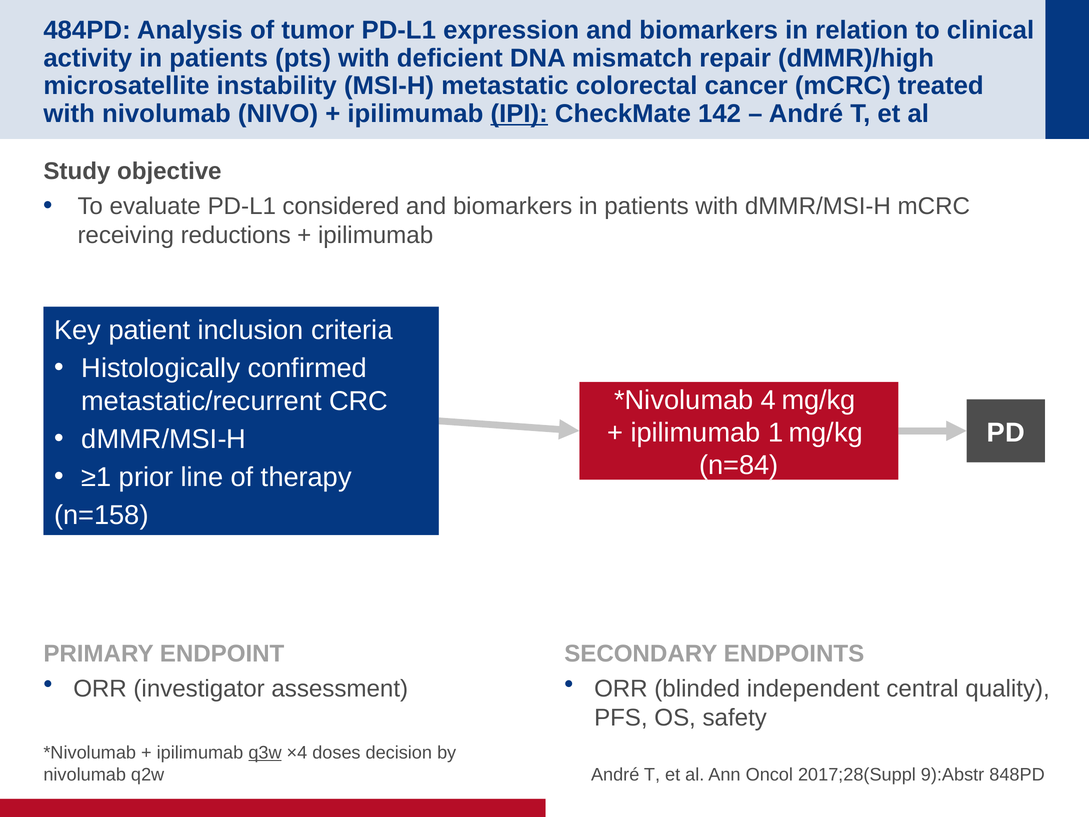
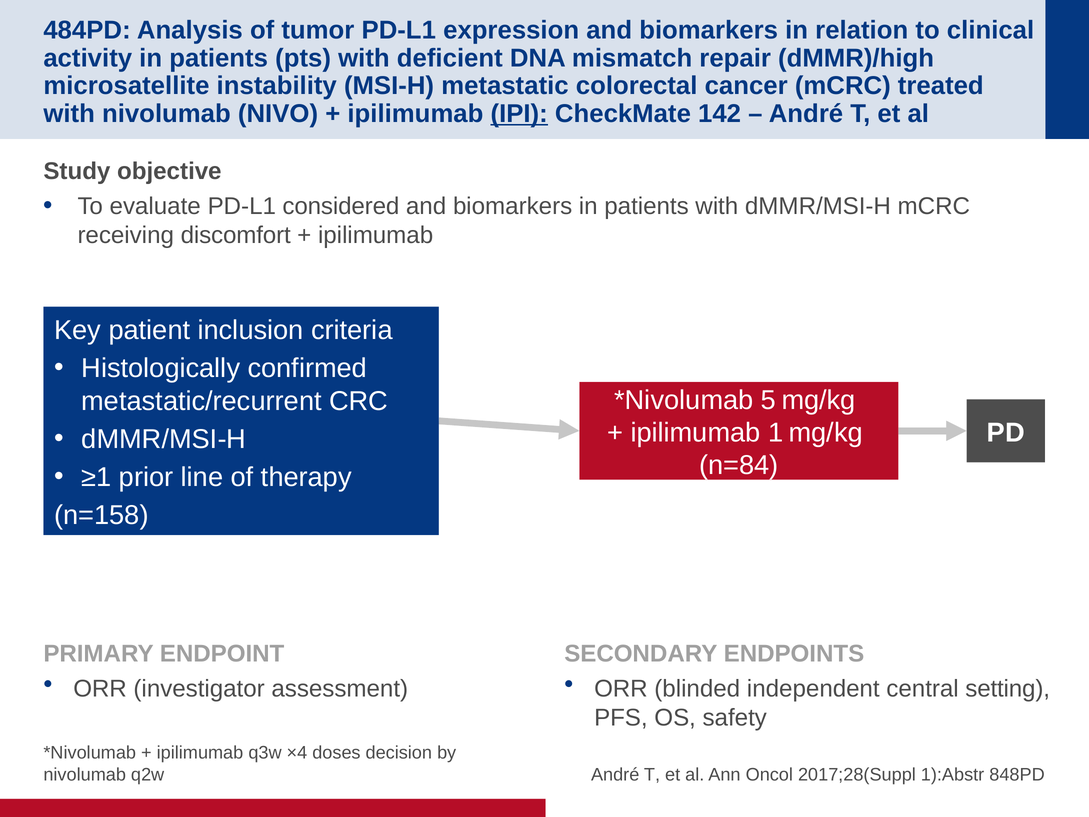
reductions: reductions -> discomfort
4: 4 -> 5
quality: quality -> setting
q3w underline: present -> none
9):Abstr: 9):Abstr -> 1):Abstr
